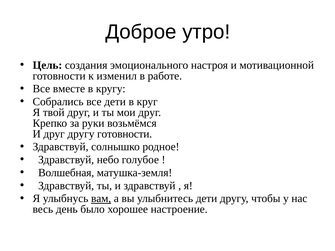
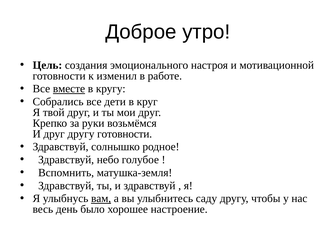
вместе underline: none -> present
Волшебная: Волшебная -> Вспомнить
улыбнитесь дети: дети -> саду
